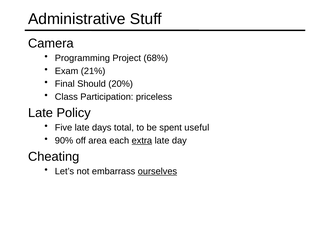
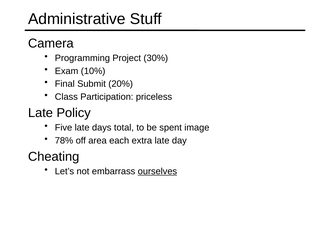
68%: 68% -> 30%
21%: 21% -> 10%
Should: Should -> Submit
useful: useful -> image
90%: 90% -> 78%
extra underline: present -> none
